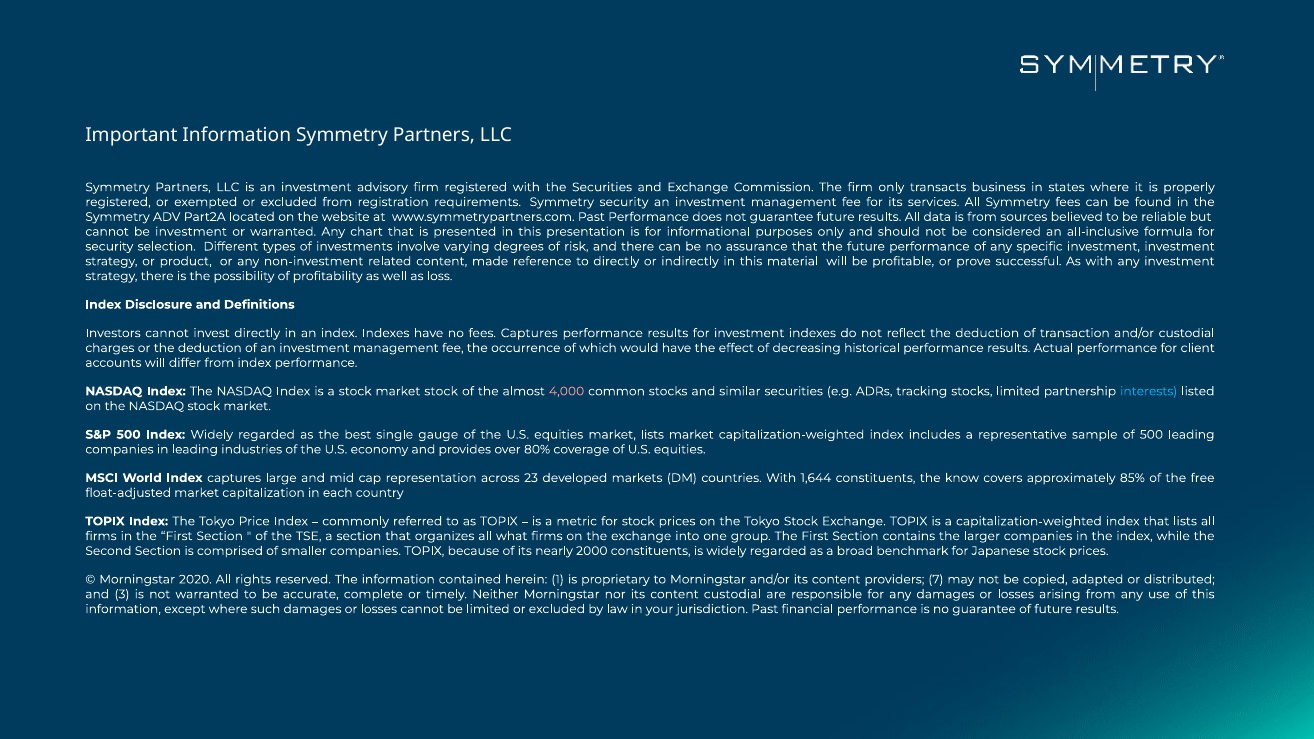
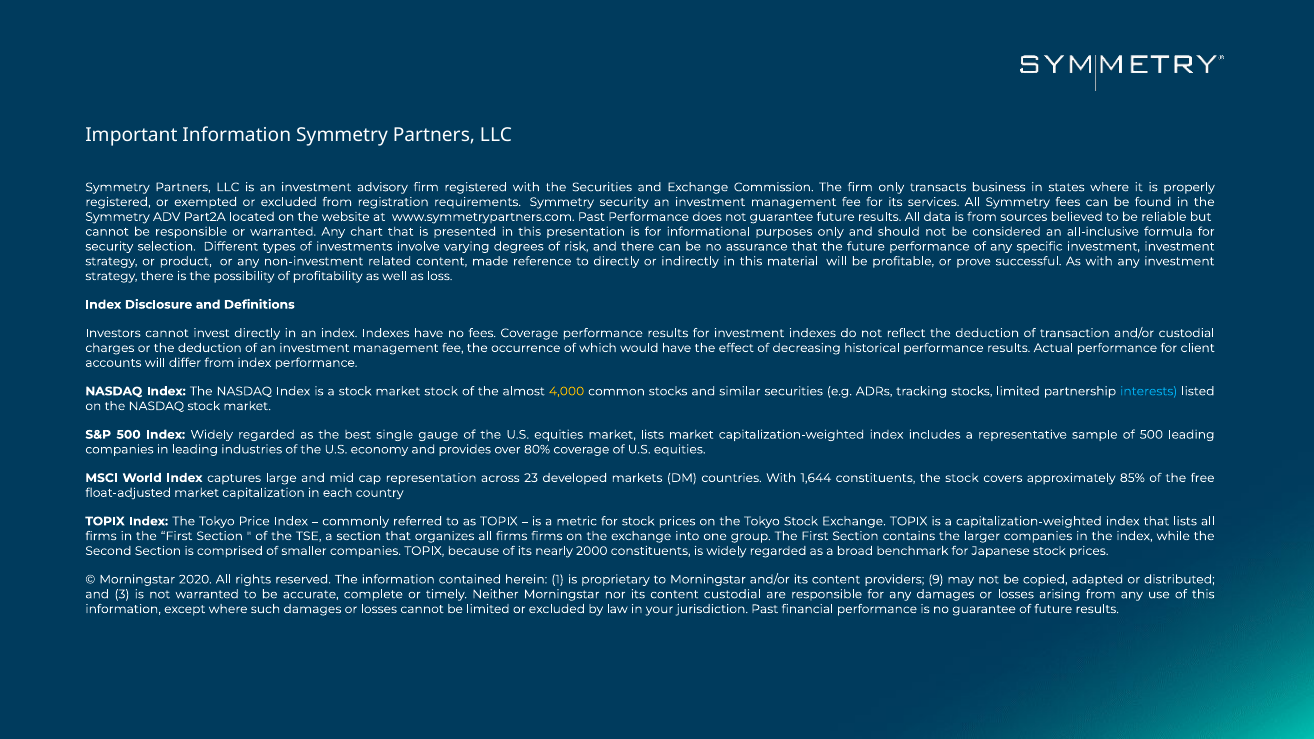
be investment: investment -> responsible
fees Captures: Captures -> Coverage
4,000 colour: pink -> yellow
the know: know -> stock
organizes all what: what -> firms
7: 7 -> 9
